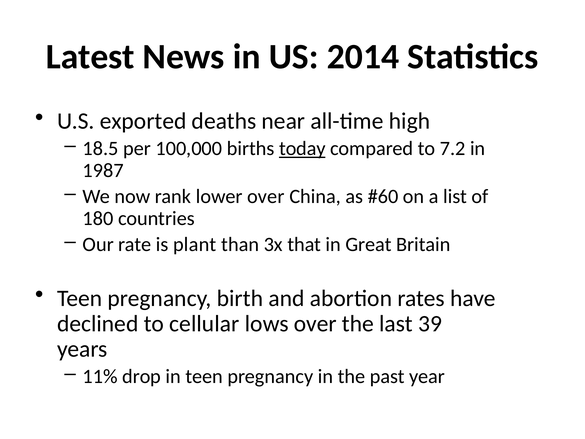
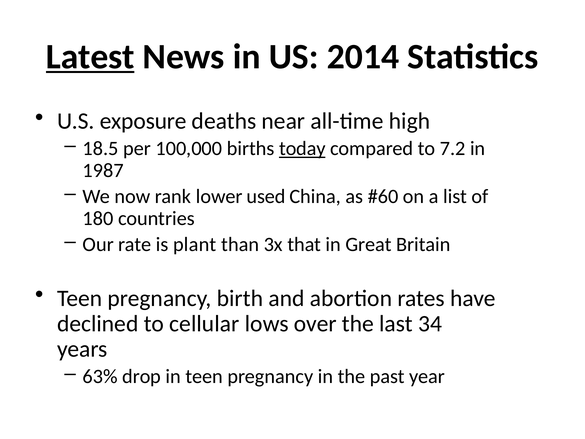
Latest underline: none -> present
exported: exported -> exposure
lower over: over -> used
39: 39 -> 34
11%: 11% -> 63%
